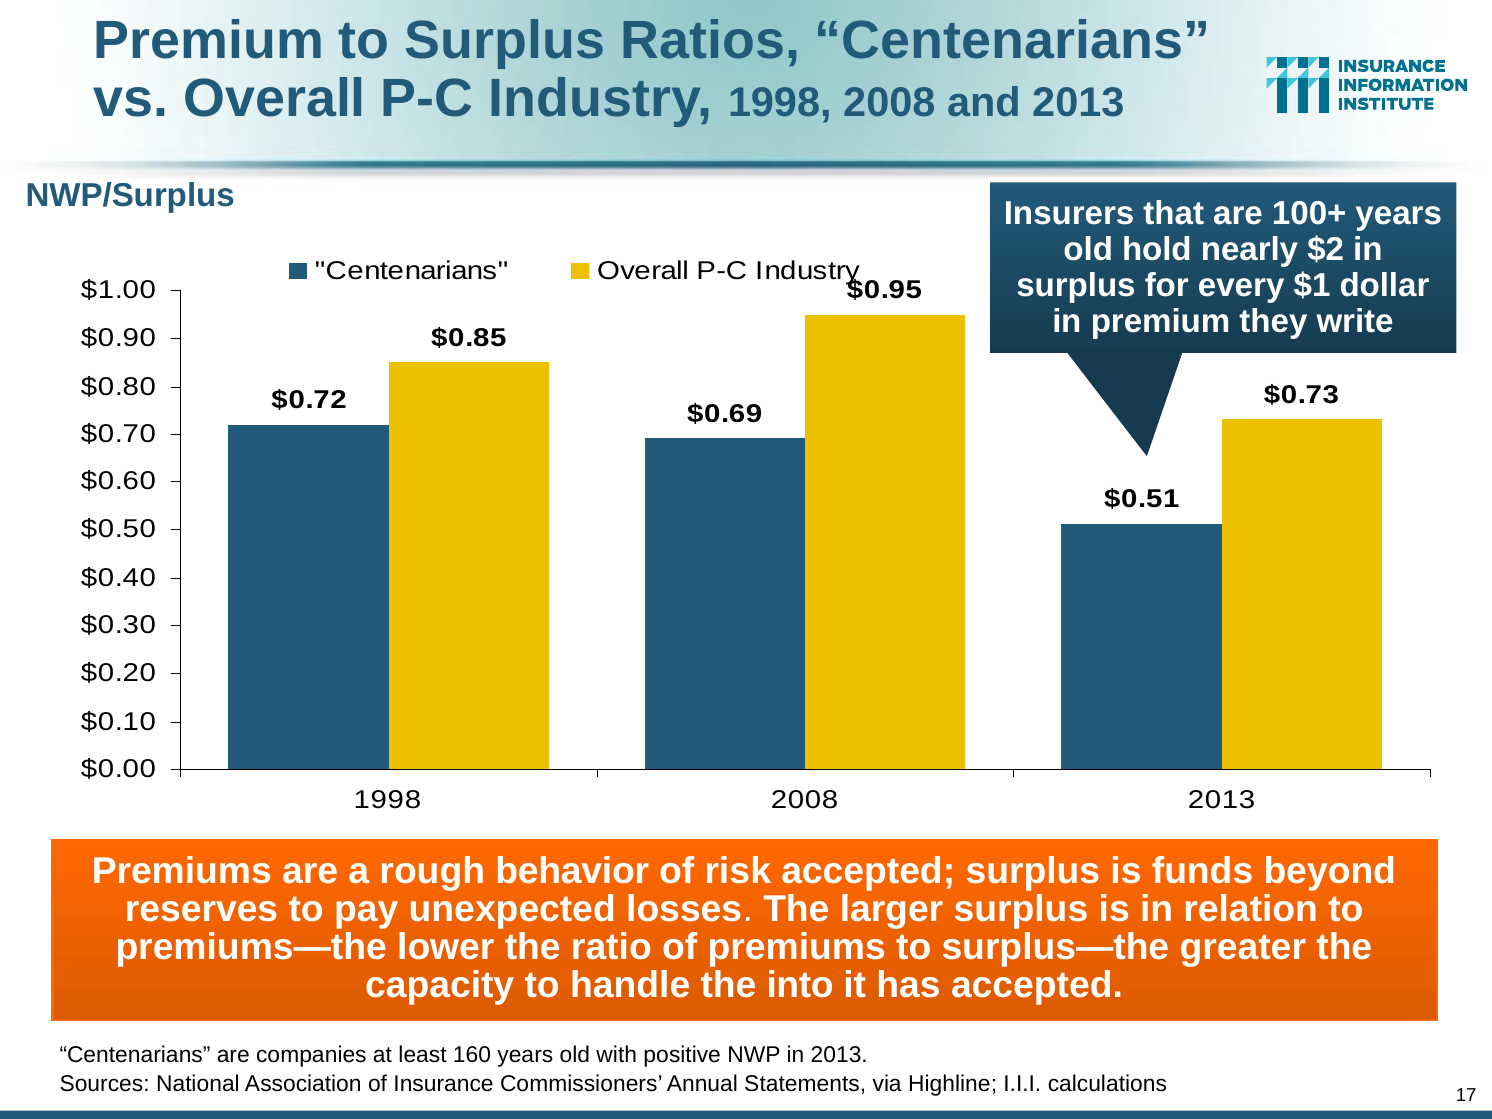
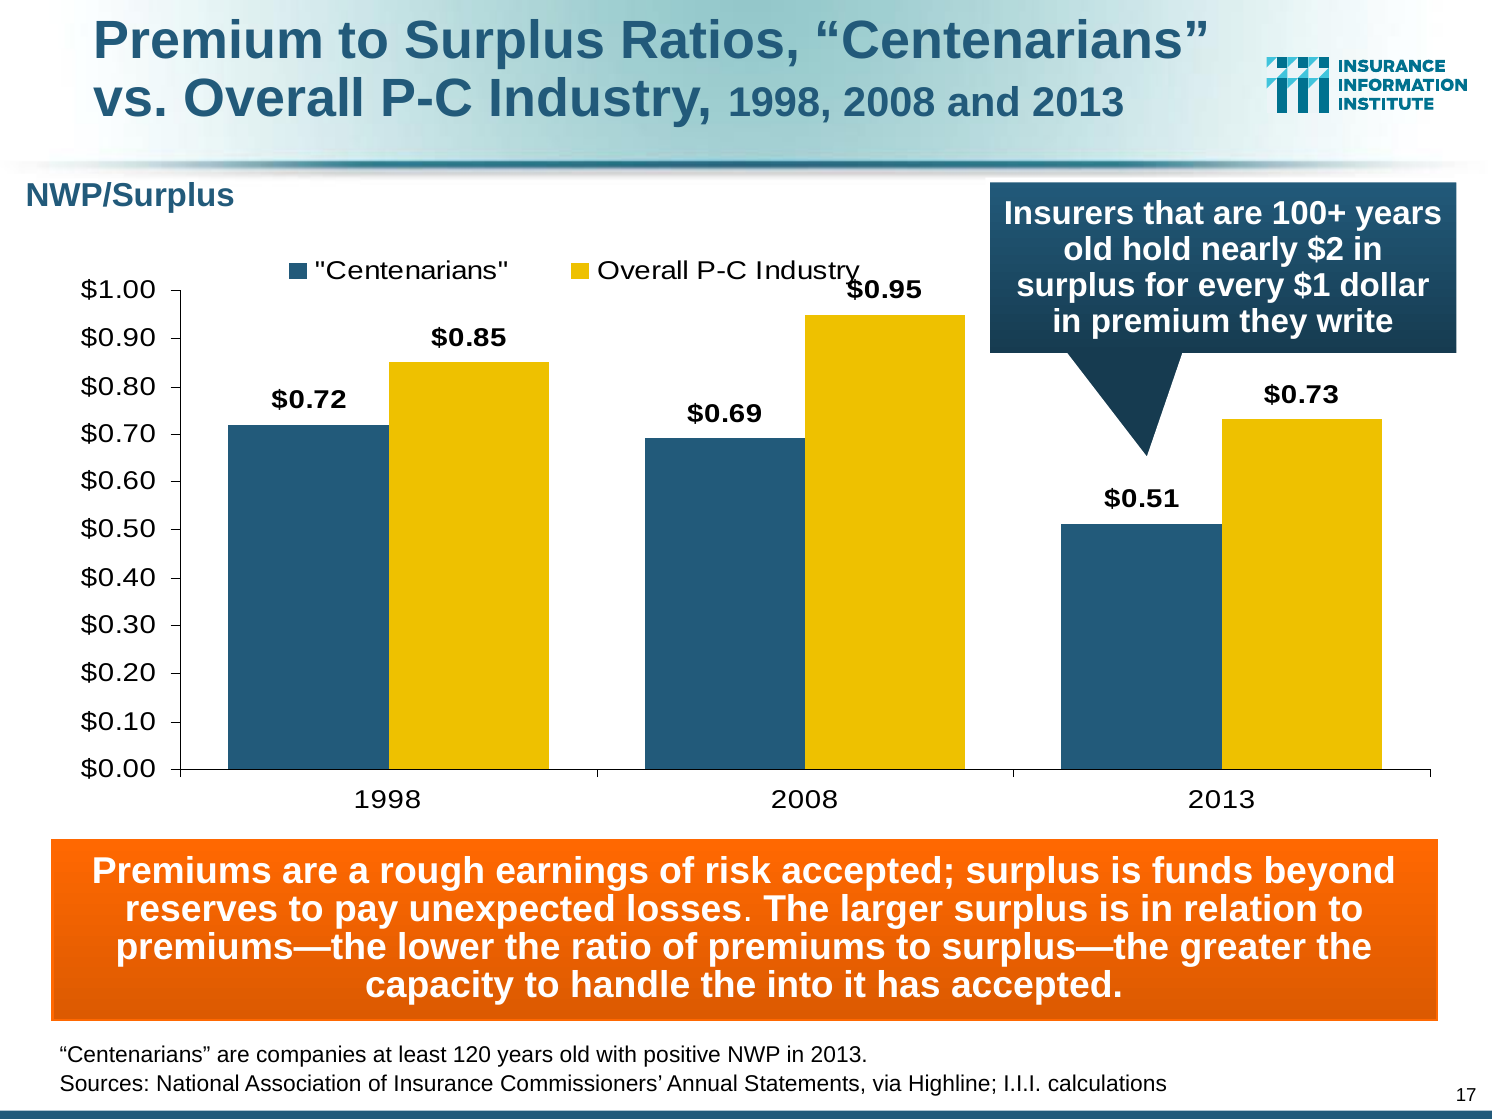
behavior: behavior -> earnings
160: 160 -> 120
